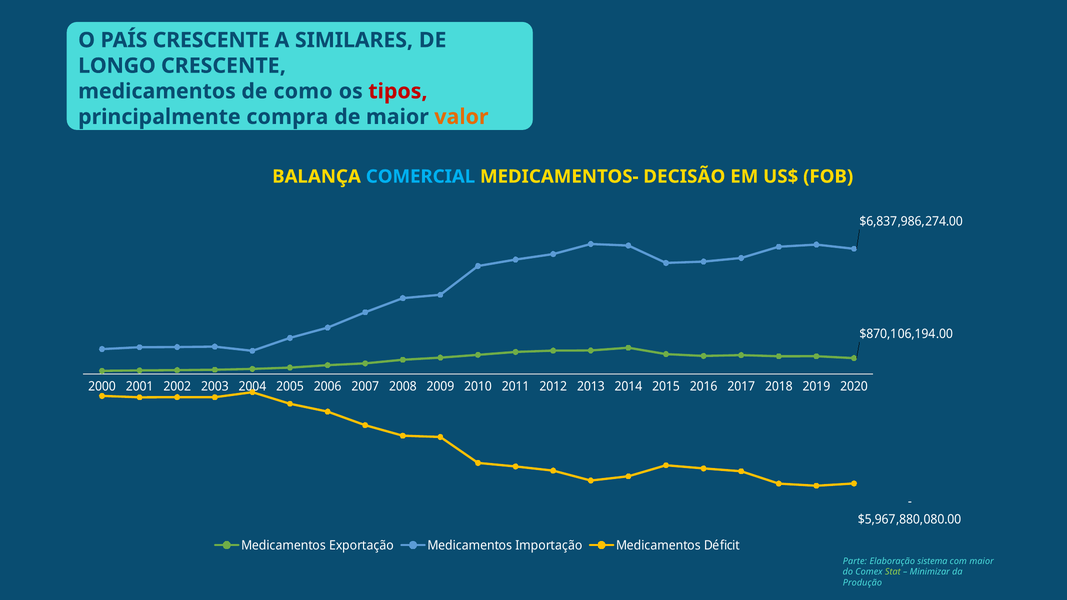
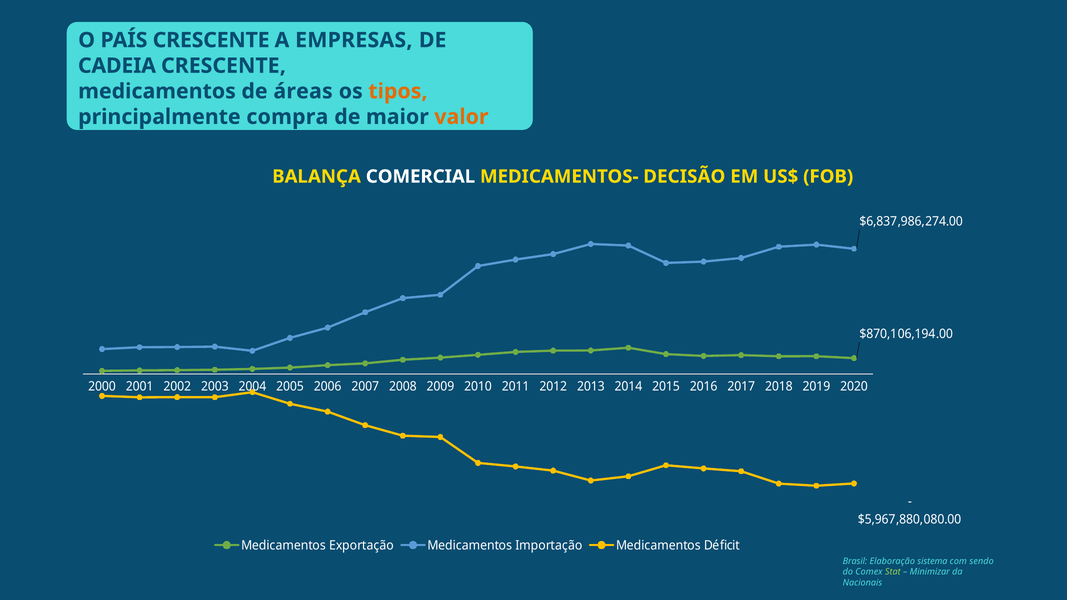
SIMILARES: SIMILARES -> EMPRESAS
LONGO: LONGO -> CADEIA
como: como -> áreas
tipos colour: red -> orange
COMERCIAL colour: light blue -> white
Parte: Parte -> Brasil
com maior: maior -> sendo
Produção: Produção -> Nacionais
